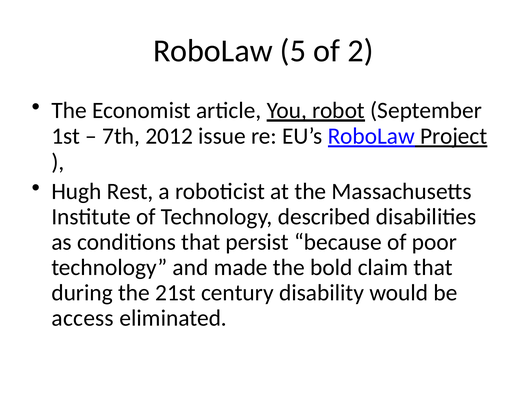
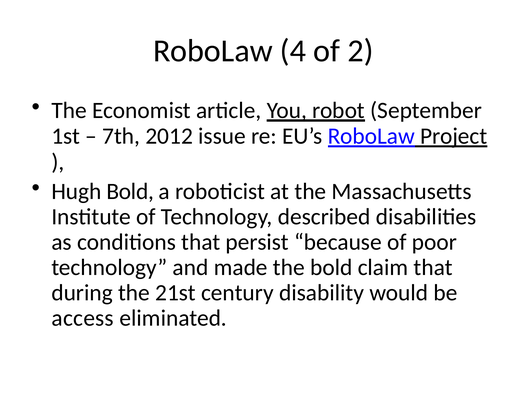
5: 5 -> 4
Hugh Rest: Rest -> Bold
